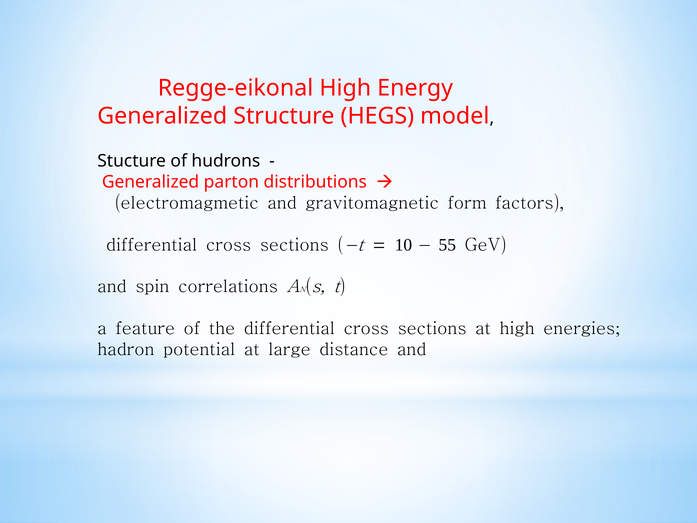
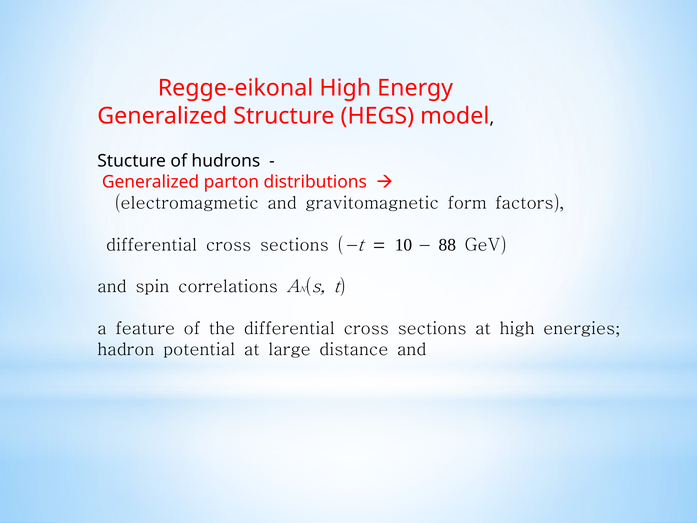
55: 55 -> 88
